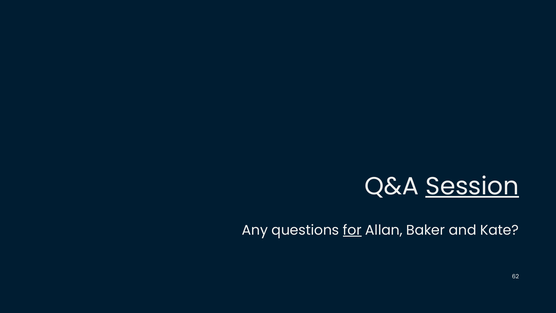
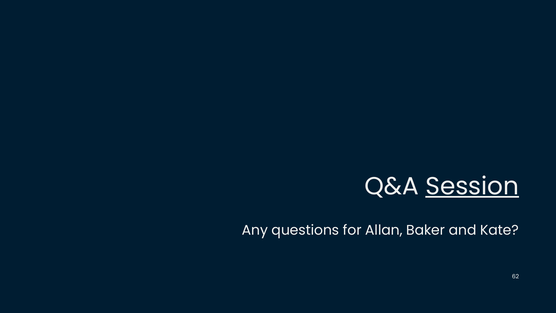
for underline: present -> none
